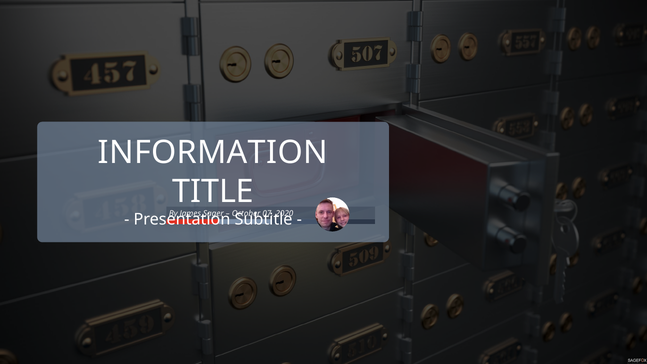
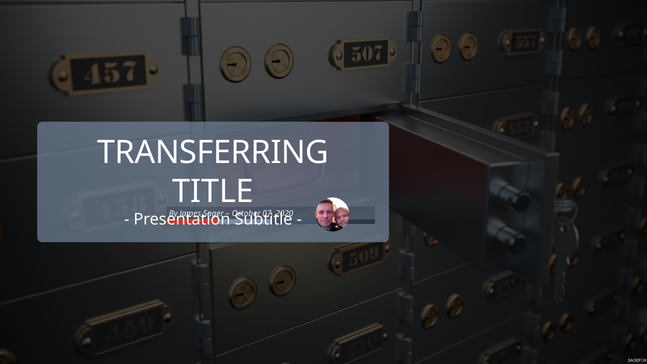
INFORMATION: INFORMATION -> TRANSFERRING
